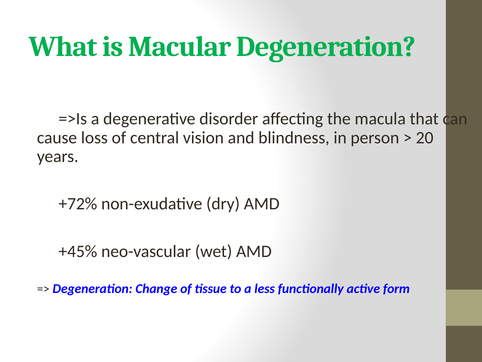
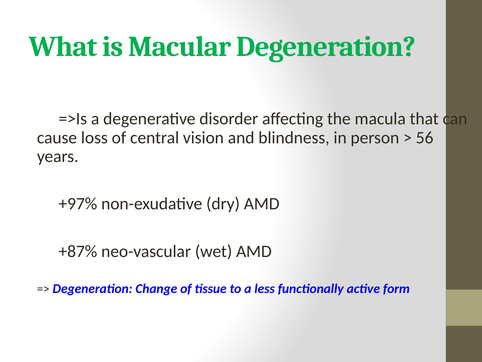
20: 20 -> 56
+72%: +72% -> +97%
+45%: +45% -> +87%
